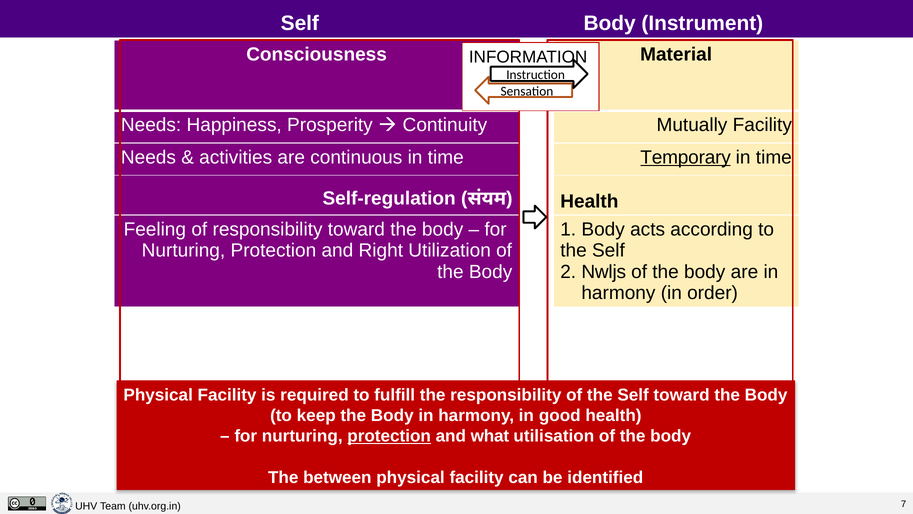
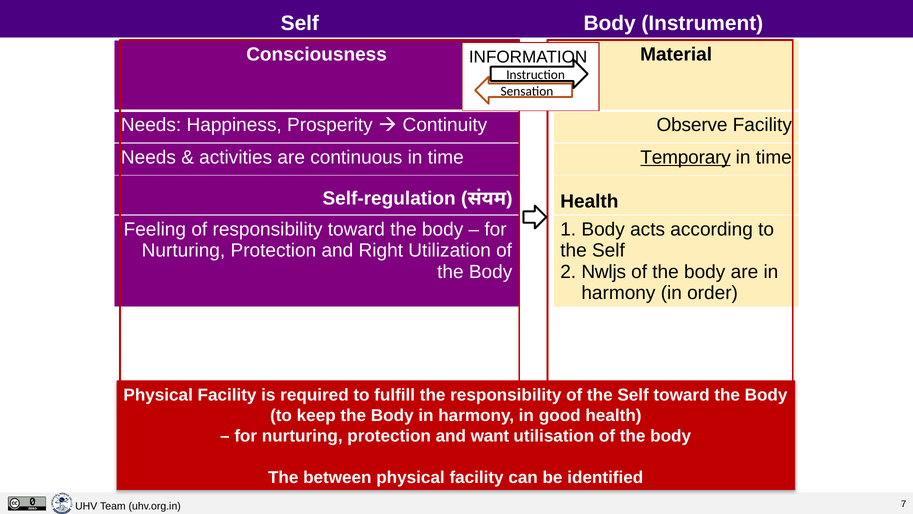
Mutually: Mutually -> Observe
protection at (389, 436) underline: present -> none
what: what -> want
